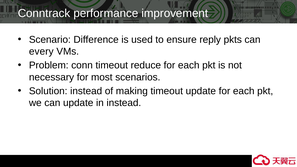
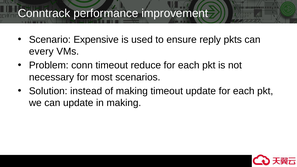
Difference: Difference -> Expensive
in instead: instead -> making
